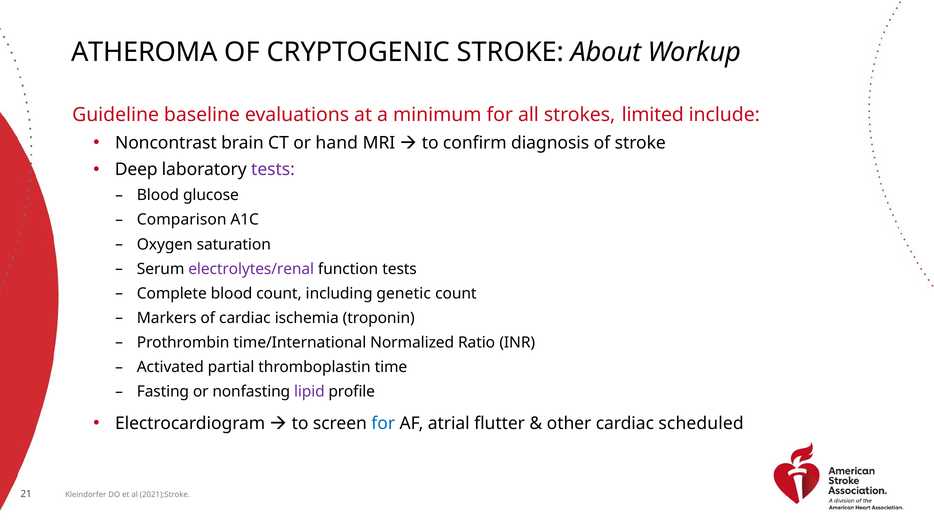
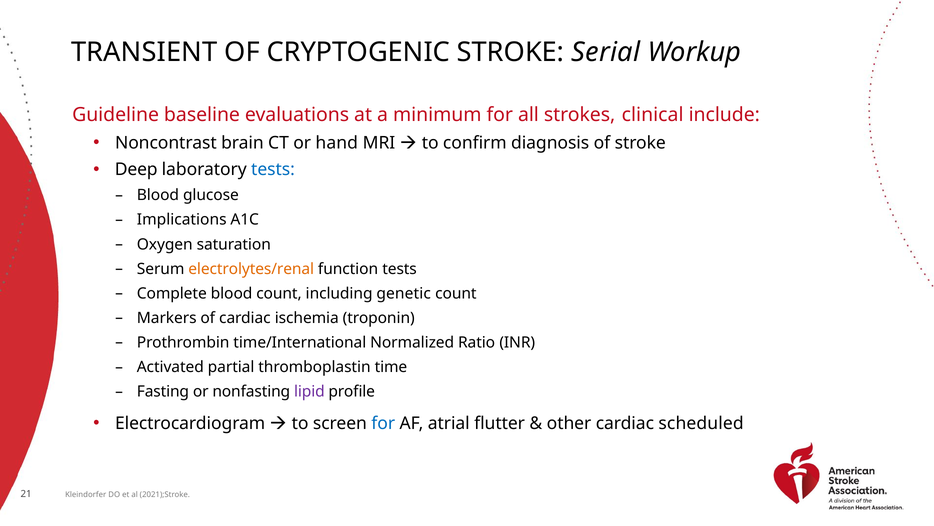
ATHEROMA: ATHEROMA -> TRANSIENT
About: About -> Serial
limited: limited -> clinical
tests at (273, 170) colour: purple -> blue
Comparison: Comparison -> Implications
electrolytes/renal colour: purple -> orange
